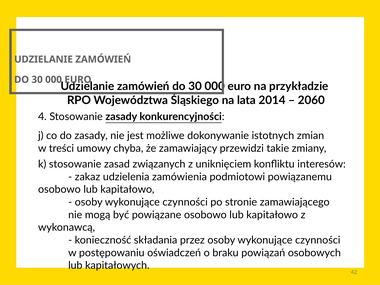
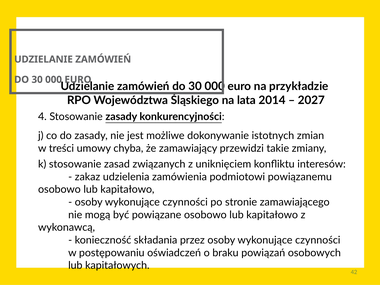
2060: 2060 -> 2027
